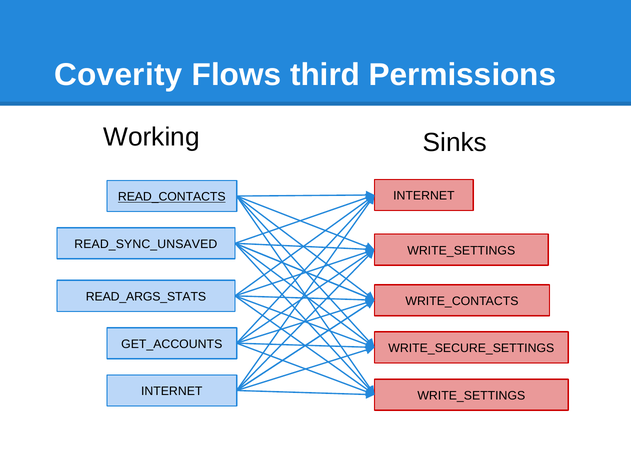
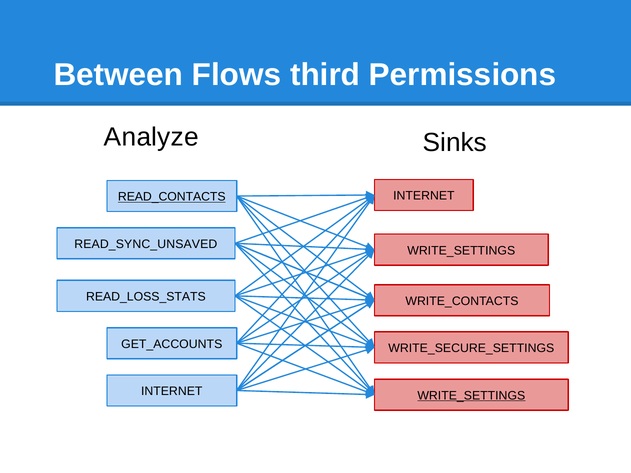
Coverity: Coverity -> Between
Working: Working -> Analyze
READ_ARGS_STATS: READ_ARGS_STATS -> READ_LOSS_STATS
WRITE_SETTINGS at (471, 396) underline: none -> present
